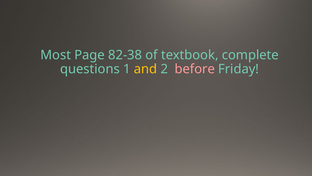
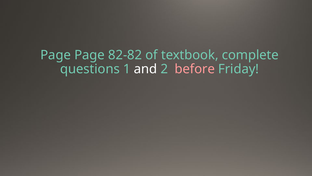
Most at (56, 55): Most -> Page
82-38: 82-38 -> 82-82
and colour: yellow -> white
